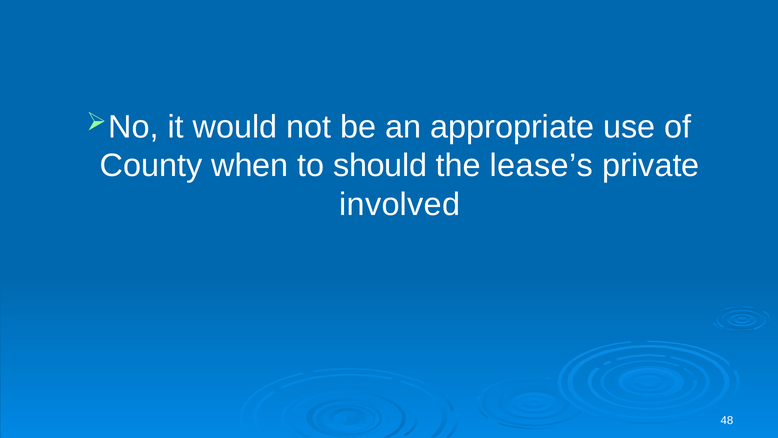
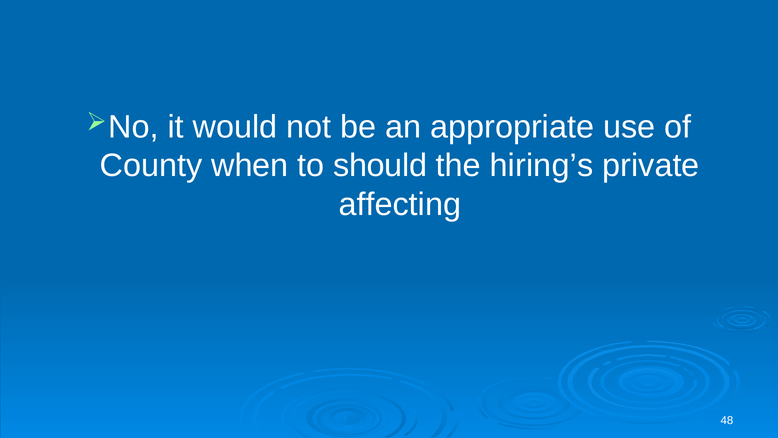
lease’s: lease’s -> hiring’s
involved: involved -> affecting
